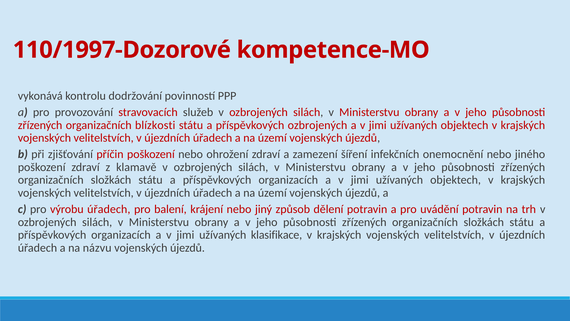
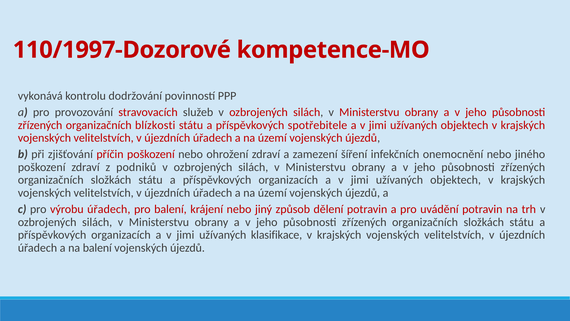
příspěvkových ozbrojených: ozbrojených -> spotřebitele
klamavě: klamavě -> podniků
na názvu: názvu -> balení
